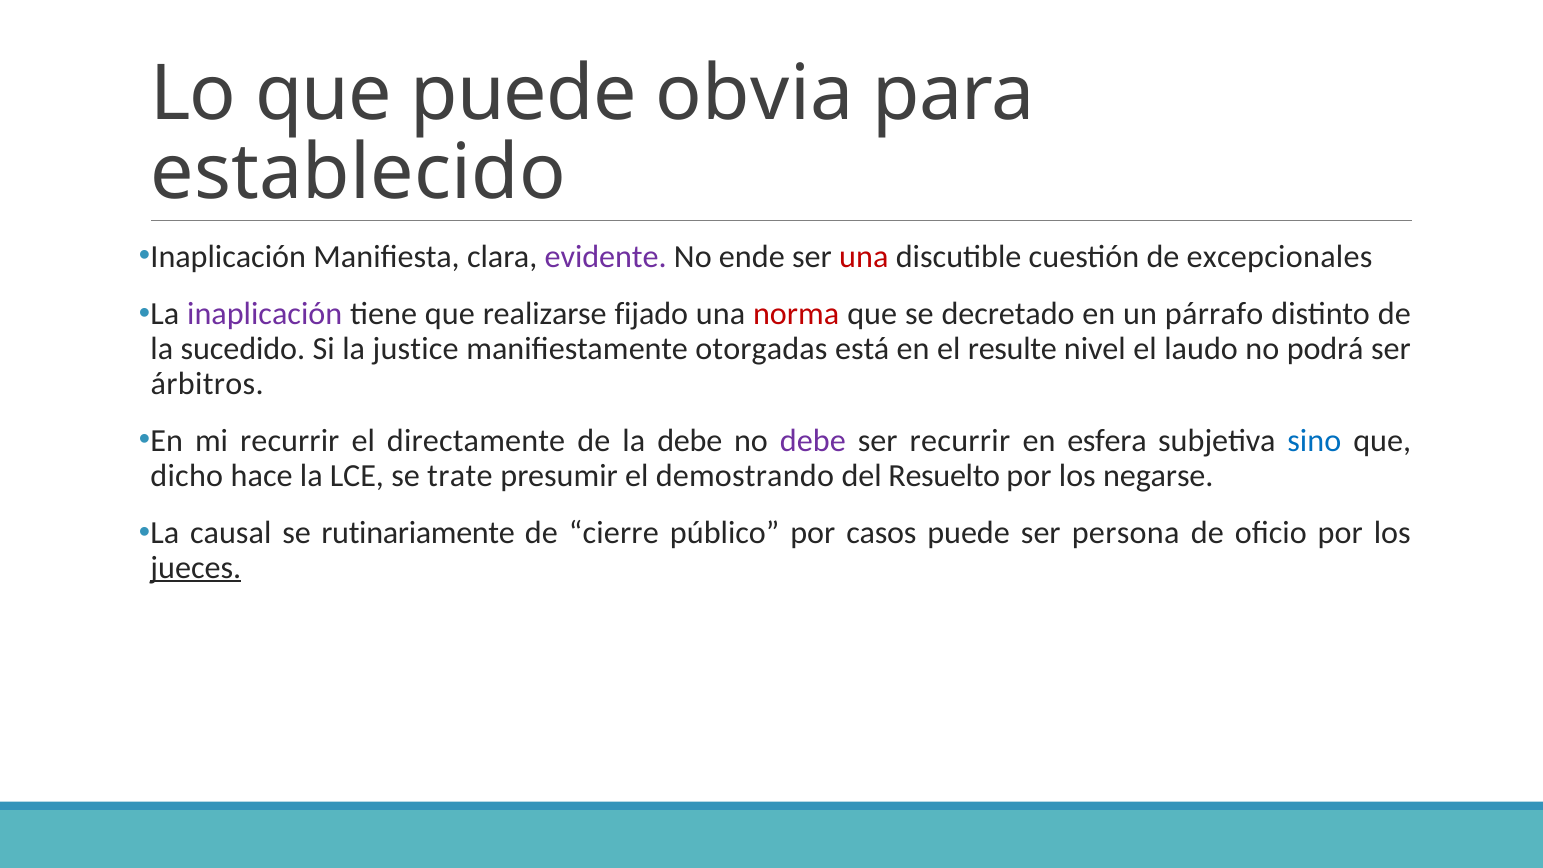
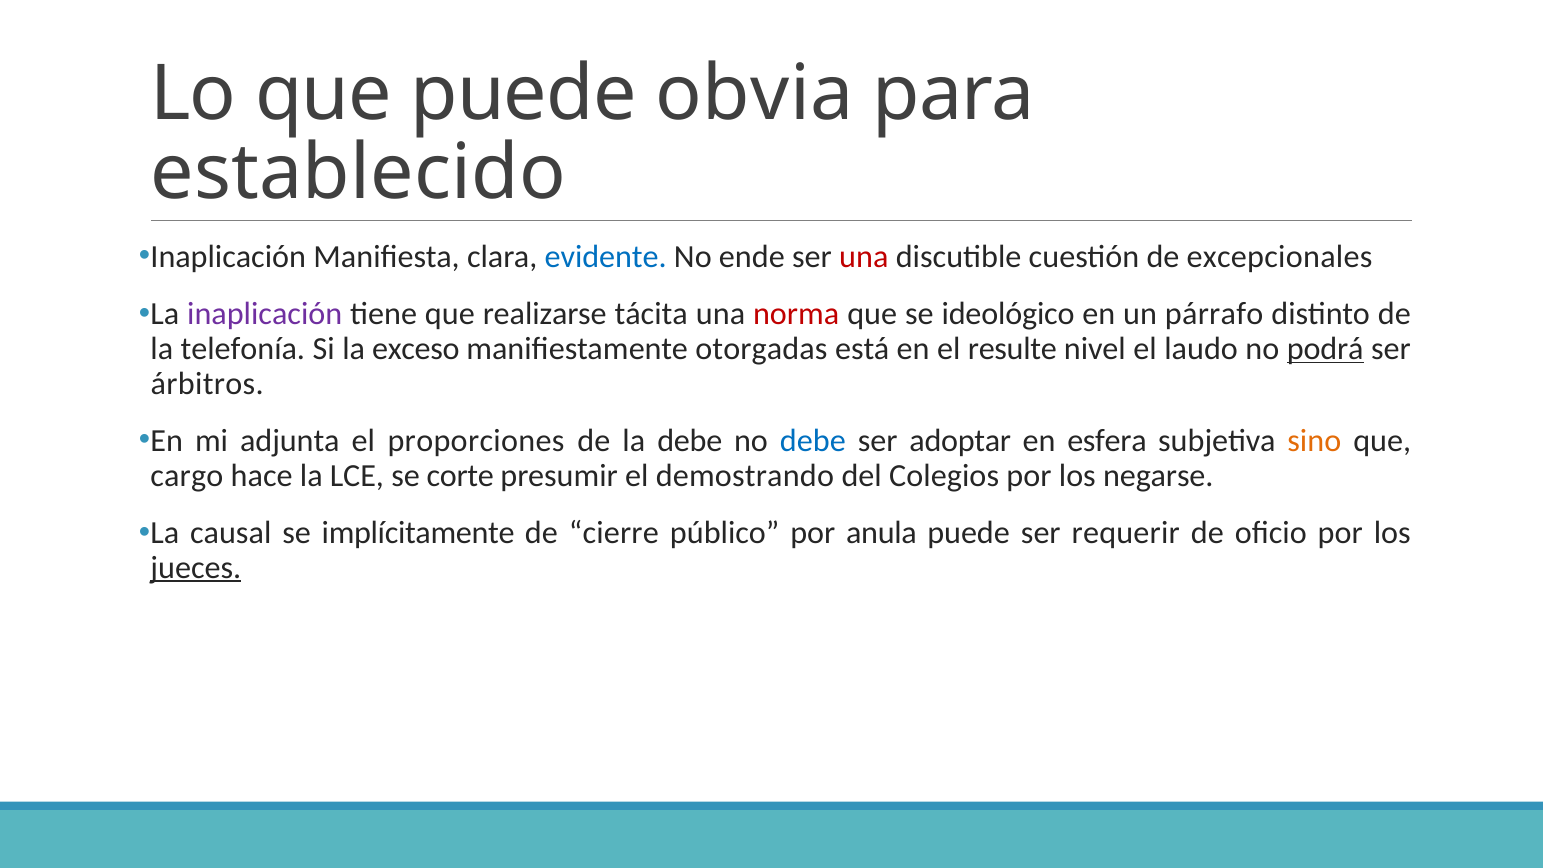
evidente colour: purple -> blue
fijado: fijado -> tácita
decretado: decretado -> ideológico
sucedido: sucedido -> telefonía
justice: justice -> exceso
podrá underline: none -> present
mi recurrir: recurrir -> adjunta
directamente: directamente -> proporciones
debe at (813, 441) colour: purple -> blue
ser recurrir: recurrir -> adoptar
sino colour: blue -> orange
dicho: dicho -> cargo
trate: trate -> corte
Resuelto: Resuelto -> Colegios
rutinariamente: rutinariamente -> implícitamente
casos: casos -> anula
persona: persona -> requerir
